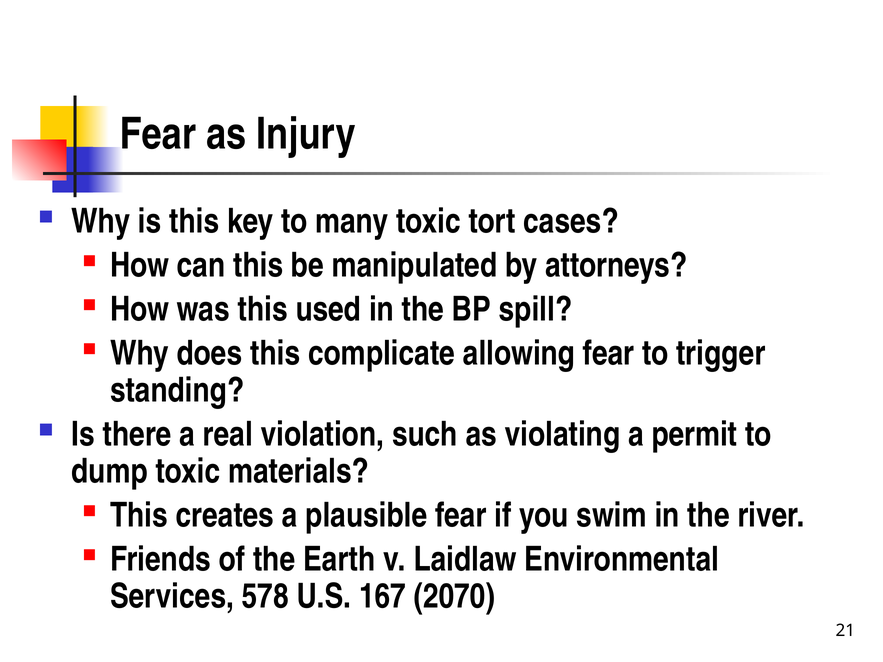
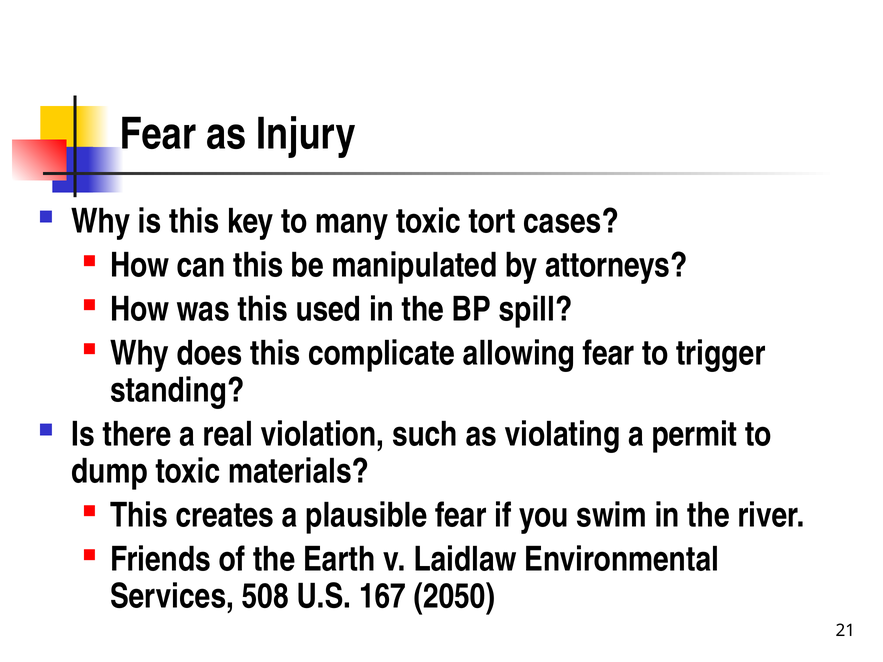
578: 578 -> 508
2070: 2070 -> 2050
